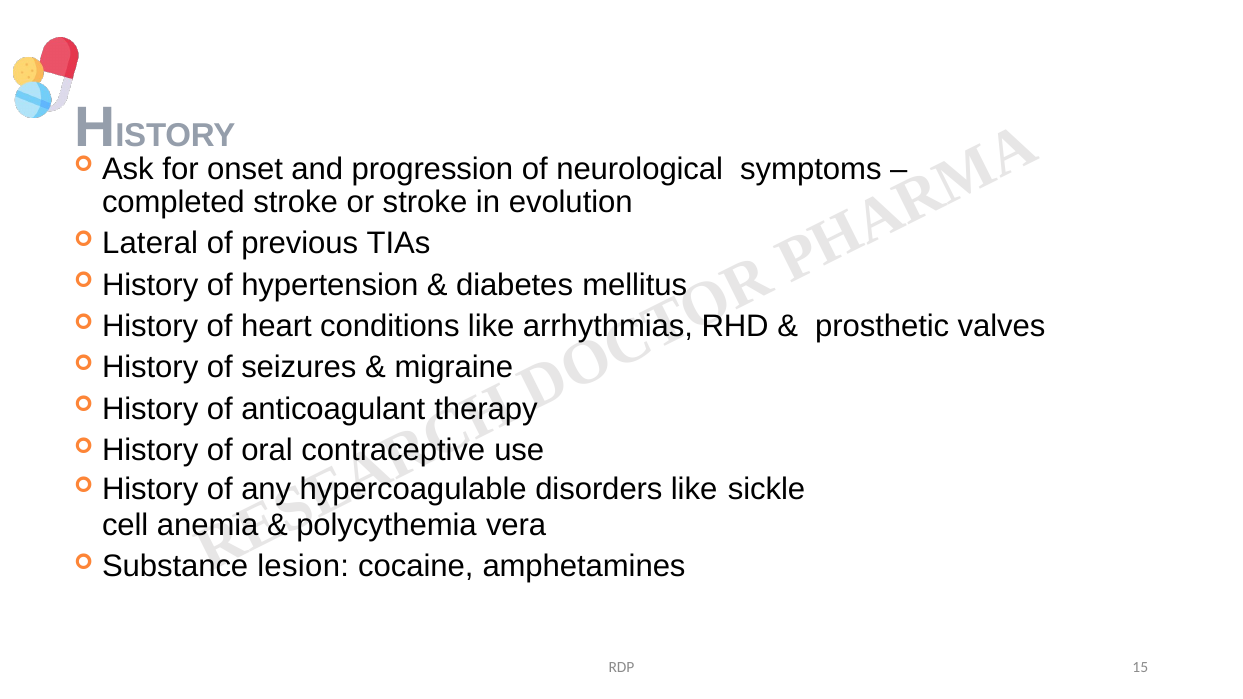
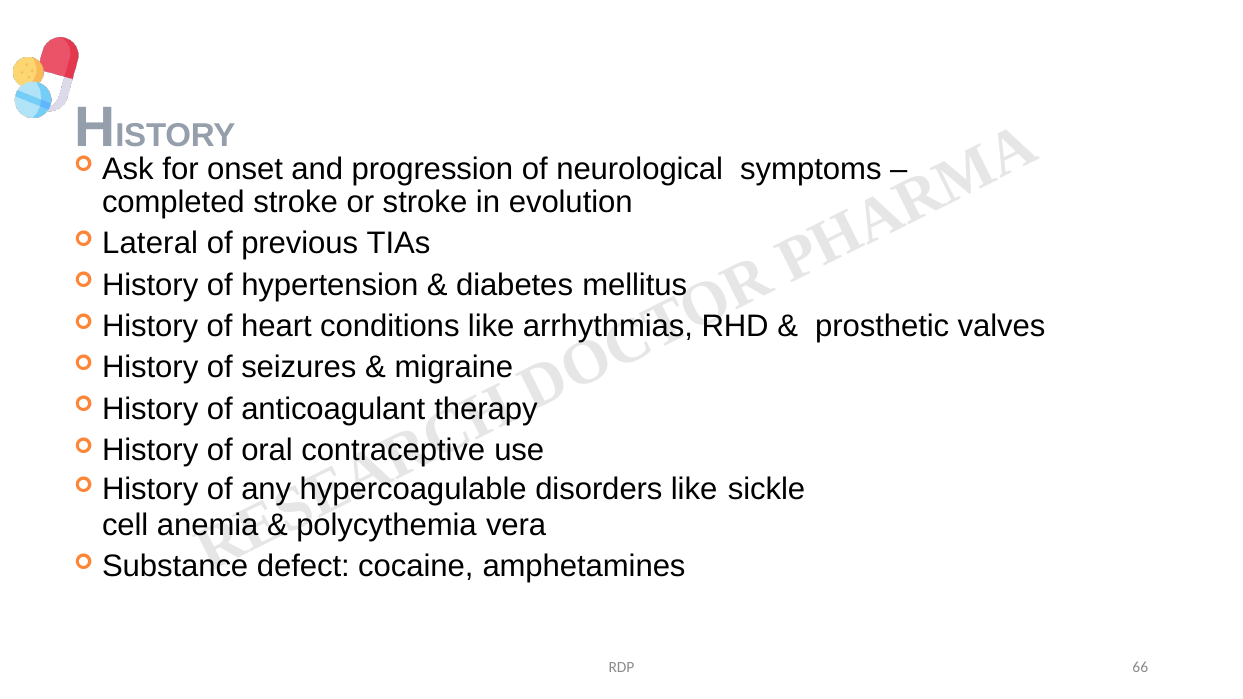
lesion: lesion -> defect
15: 15 -> 66
